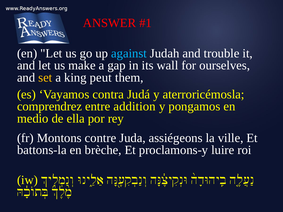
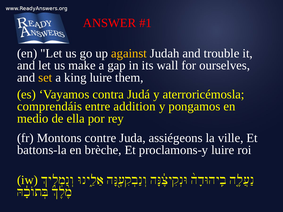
against colour: light blue -> yellow
king peut: peut -> luire
comprendrez: comprendrez -> comprendáis
